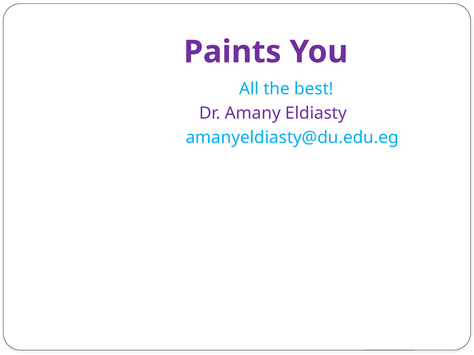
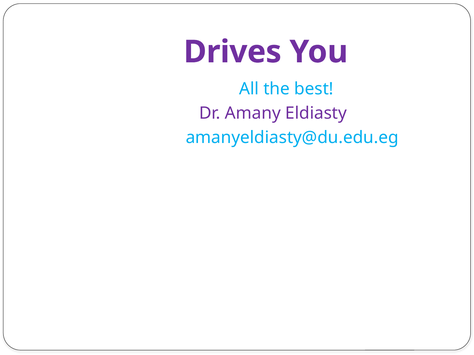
Paints: Paints -> Drives
